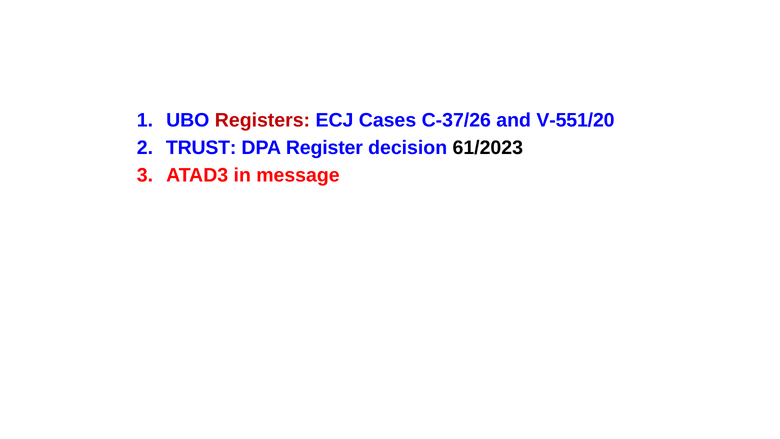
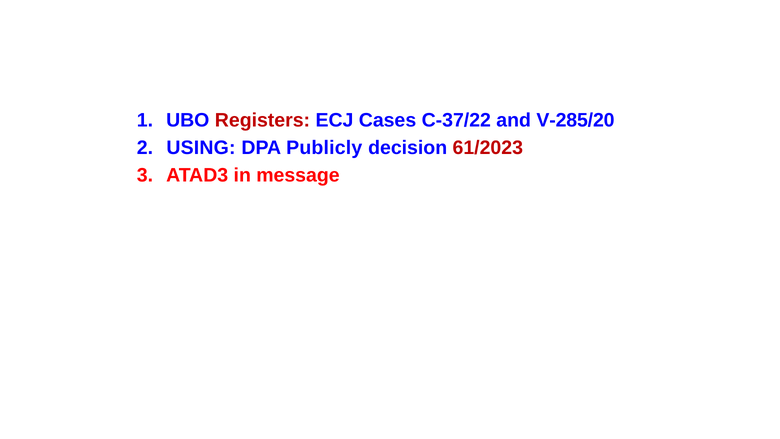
C-37/26: C-37/26 -> C-37/22
V-551/20: V-551/20 -> V-285/20
TRUST: TRUST -> USING
Register: Register -> Publicly
61/2023 colour: black -> red
